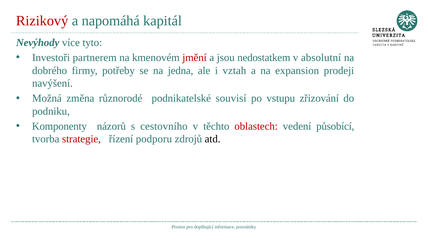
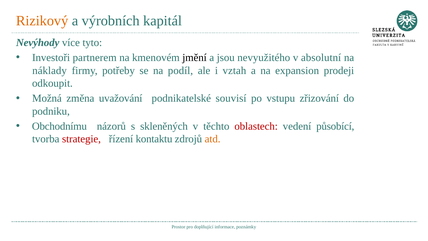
Rizikový colour: red -> orange
napomáhá: napomáhá -> výrobních
jmění colour: red -> black
nedostatkem: nedostatkem -> nevyužitého
dobrého: dobrého -> náklady
jedna: jedna -> podíl
navýšení: navýšení -> odkoupit
různorodé: různorodé -> uvažování
Komponenty: Komponenty -> Obchodnímu
cestovního: cestovního -> skleněných
podporu: podporu -> kontaktu
atd colour: black -> orange
